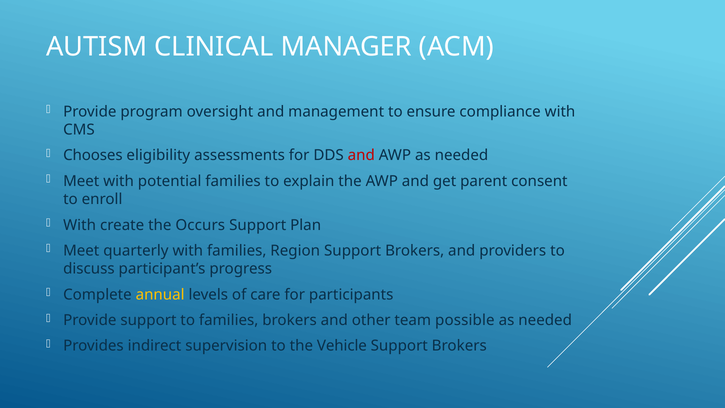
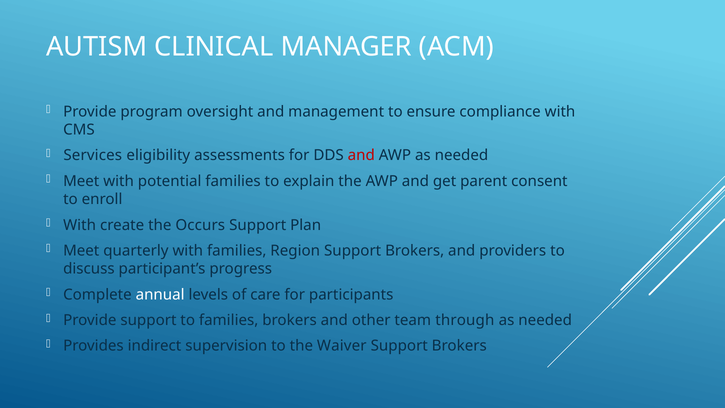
Chooses: Chooses -> Services
annual colour: yellow -> white
possible: possible -> through
Vehicle: Vehicle -> Waiver
